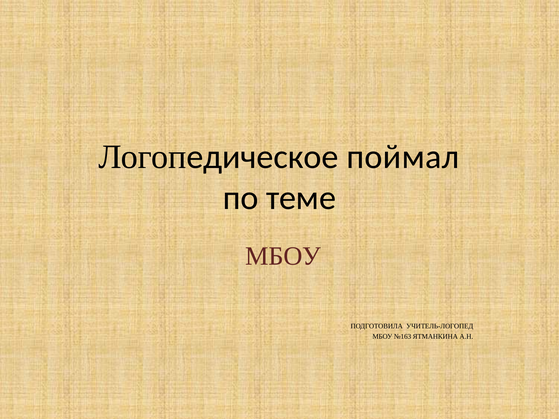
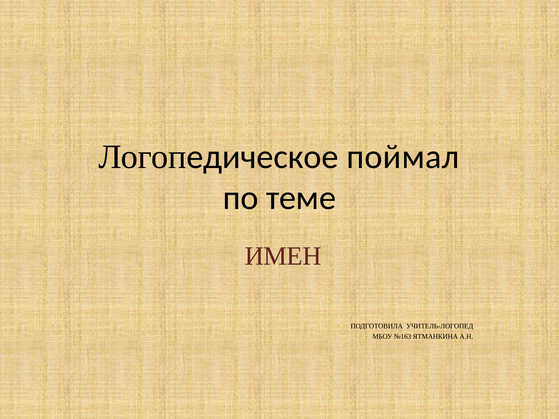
МБОУ at (283, 256): МБОУ -> ИМЕН
